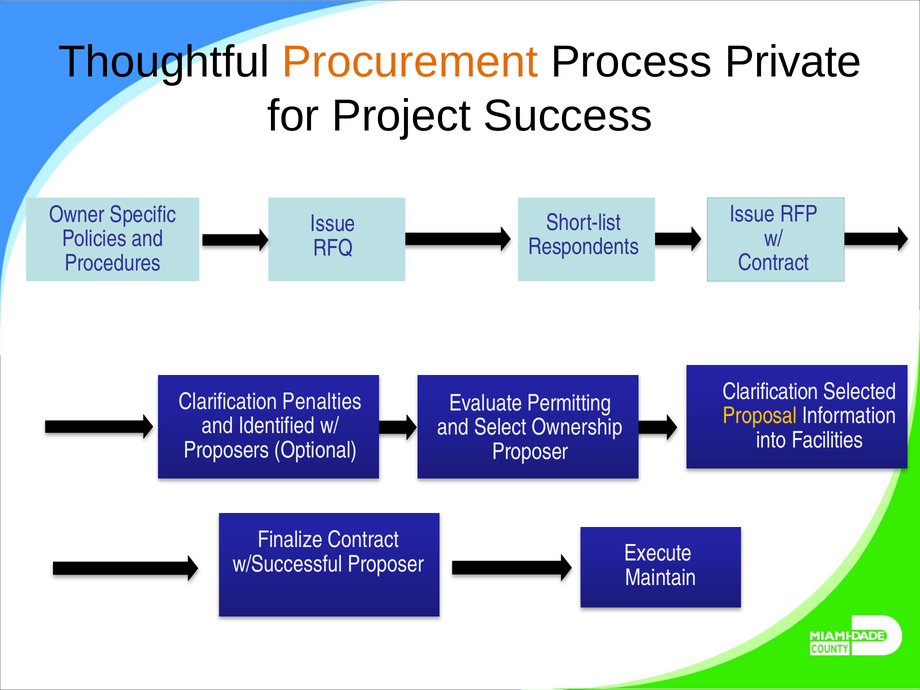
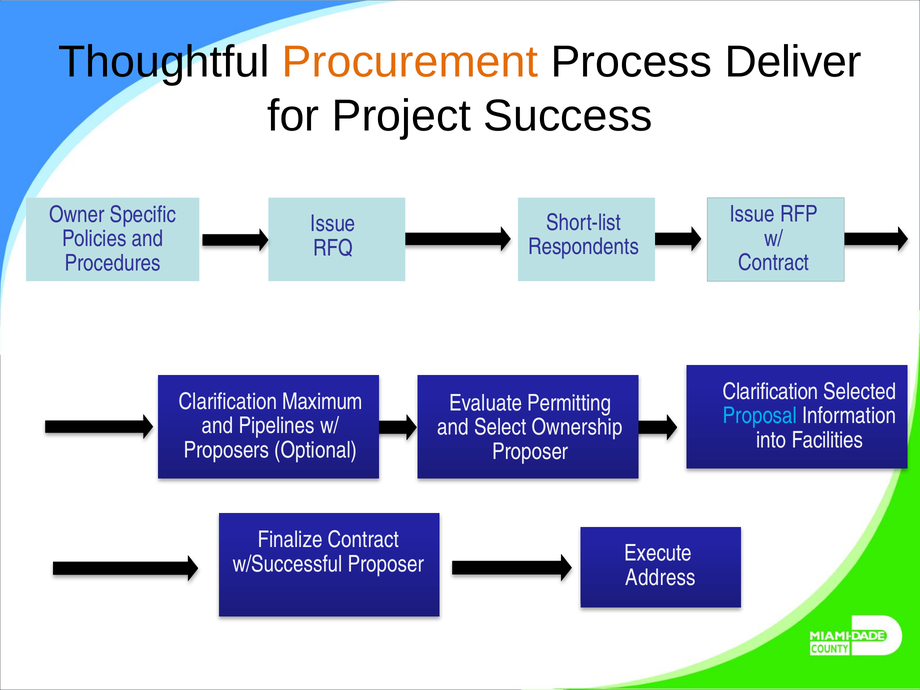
Private: Private -> Deliver
Penalties: Penalties -> Maximum
Proposal colour: yellow -> light blue
Identified: Identified -> Pipelines
Maintain: Maintain -> Address
